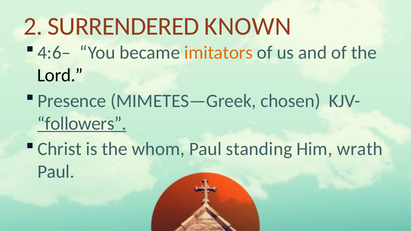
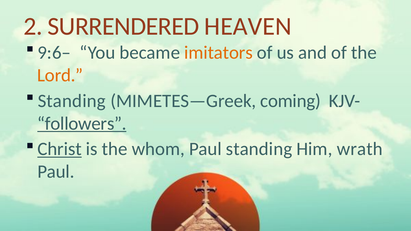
KNOWN: KNOWN -> HEAVEN
4:6–: 4:6– -> 9:6–
Lord colour: black -> orange
Presence at (72, 101): Presence -> Standing
chosen: chosen -> coming
Christ underline: none -> present
